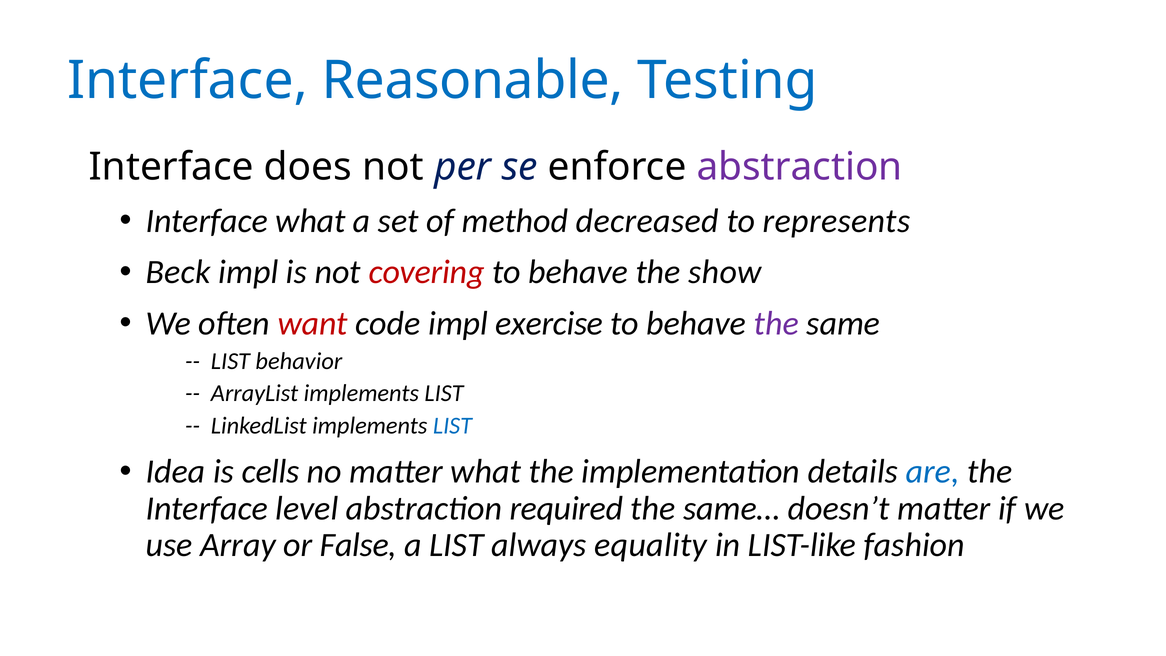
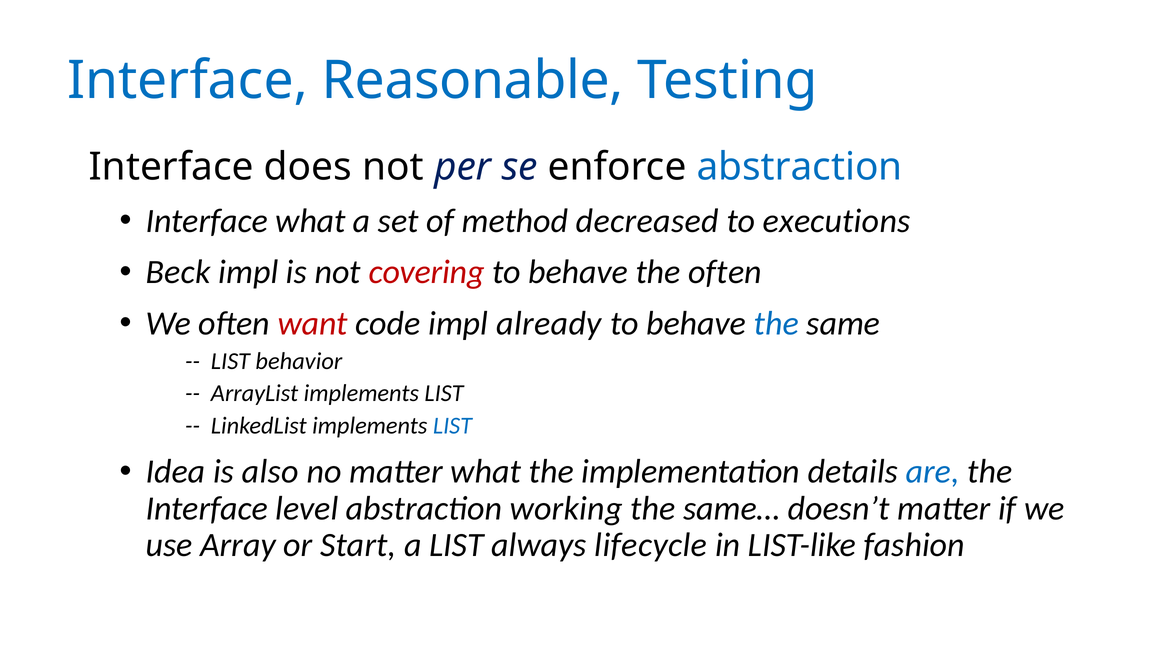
abstraction at (800, 167) colour: purple -> blue
represents: represents -> executions
the show: show -> often
exercise: exercise -> already
the at (776, 323) colour: purple -> blue
cells: cells -> also
required: required -> working
False: False -> Start
equality: equality -> lifecycle
